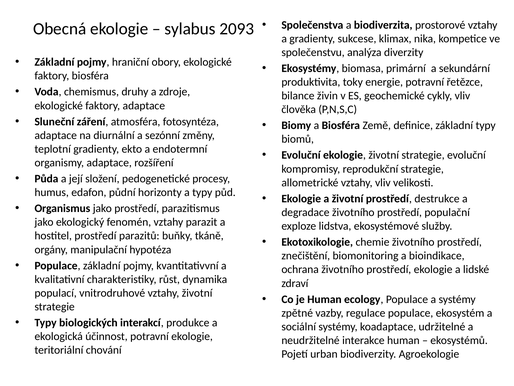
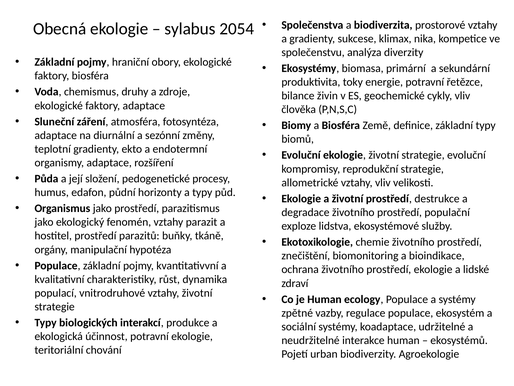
2093: 2093 -> 2054
